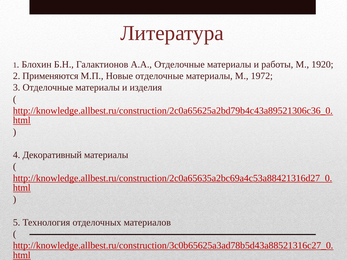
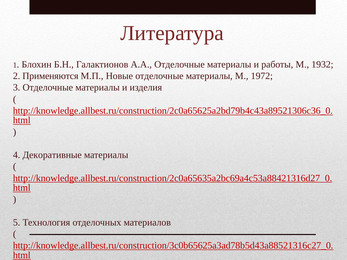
1920: 1920 -> 1932
Декоративный: Декоративный -> Декоративные
